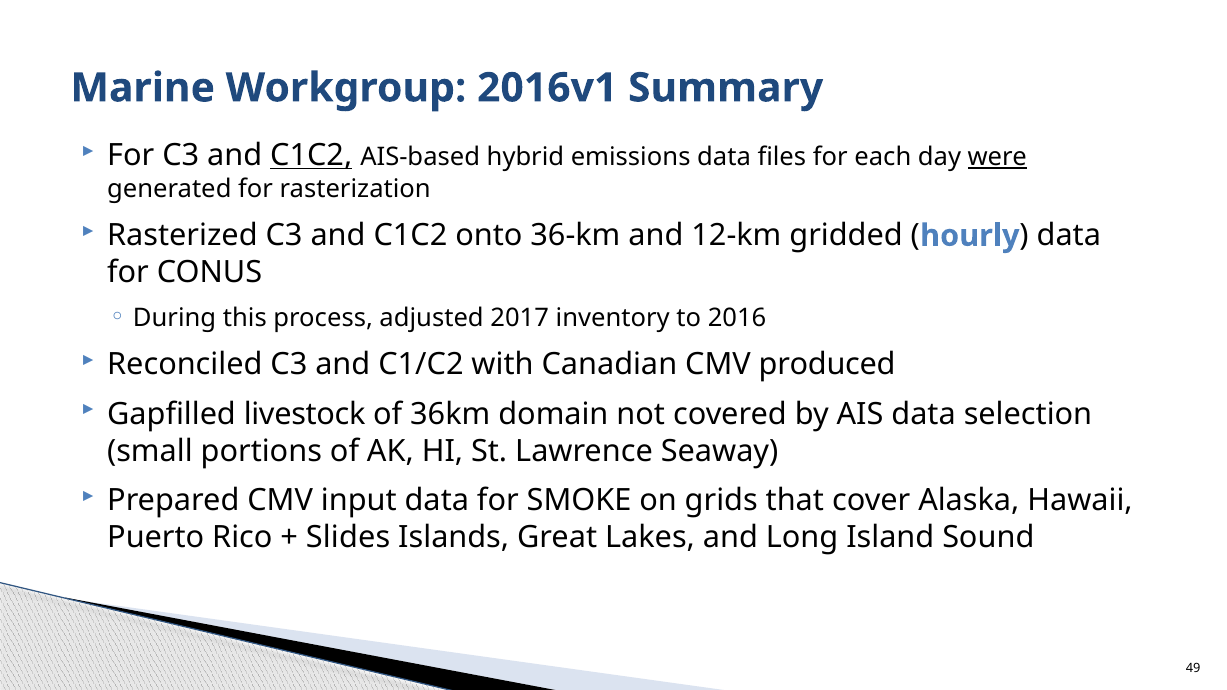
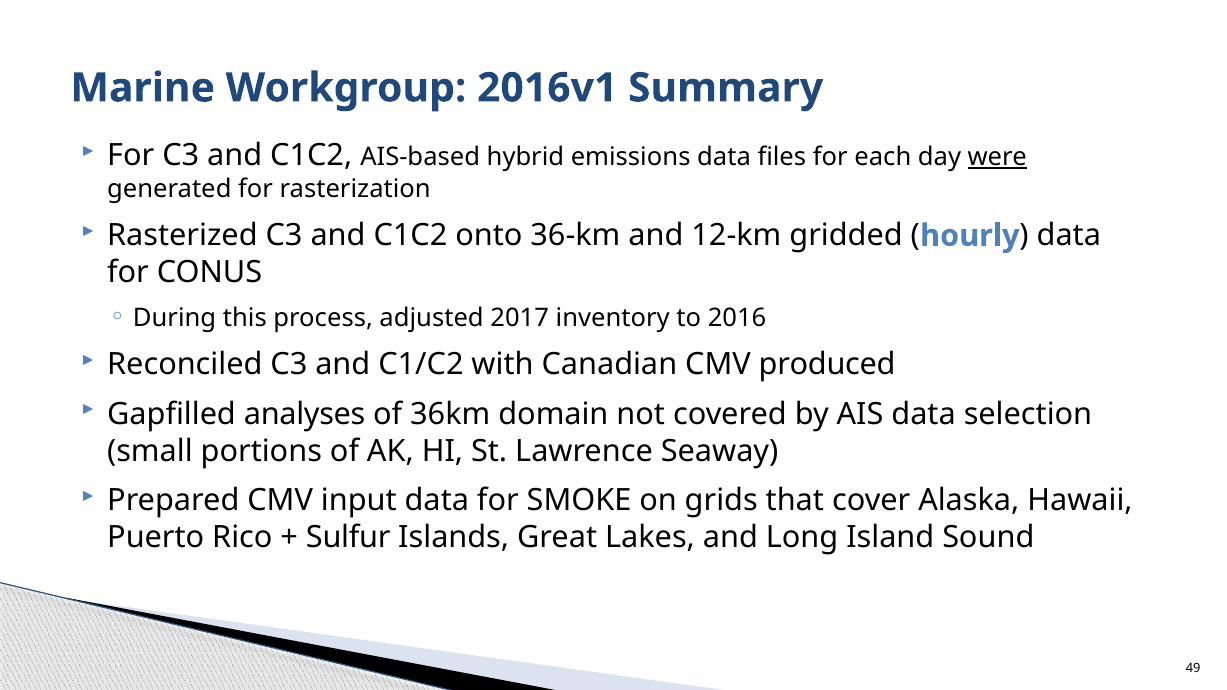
C1C2 at (311, 155) underline: present -> none
livestock: livestock -> analyses
Slides: Slides -> Sulfur
